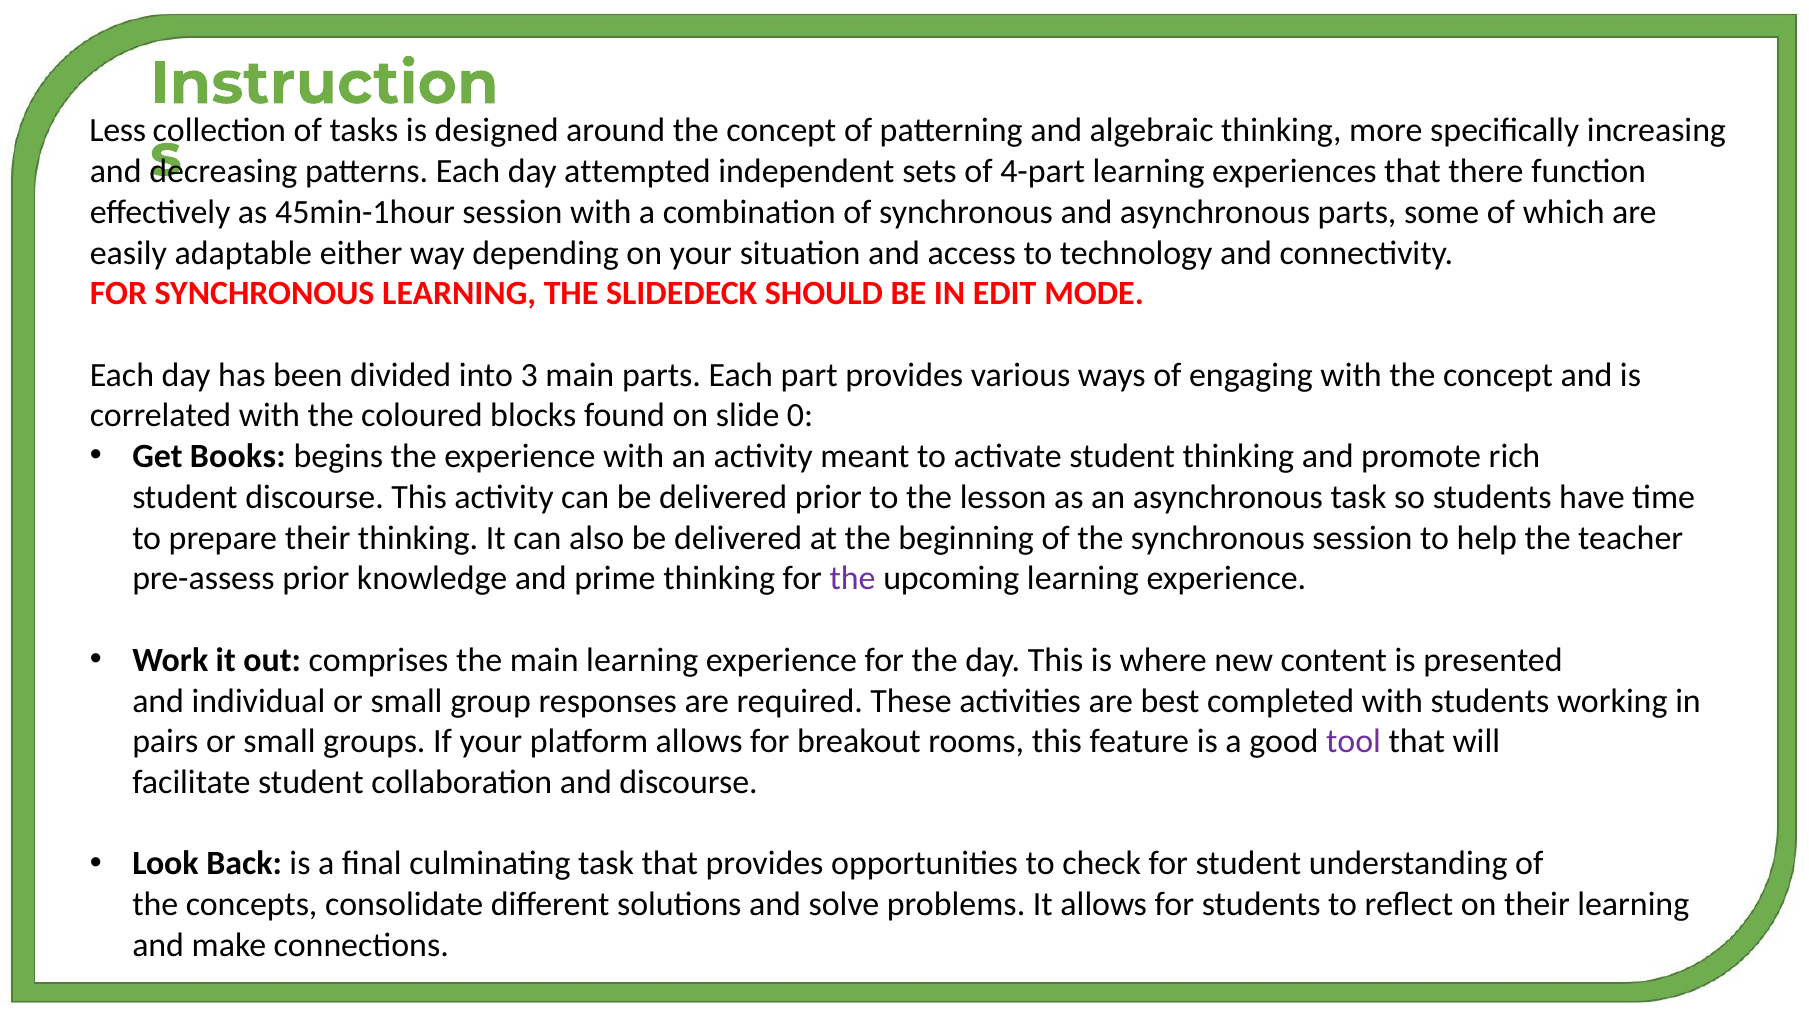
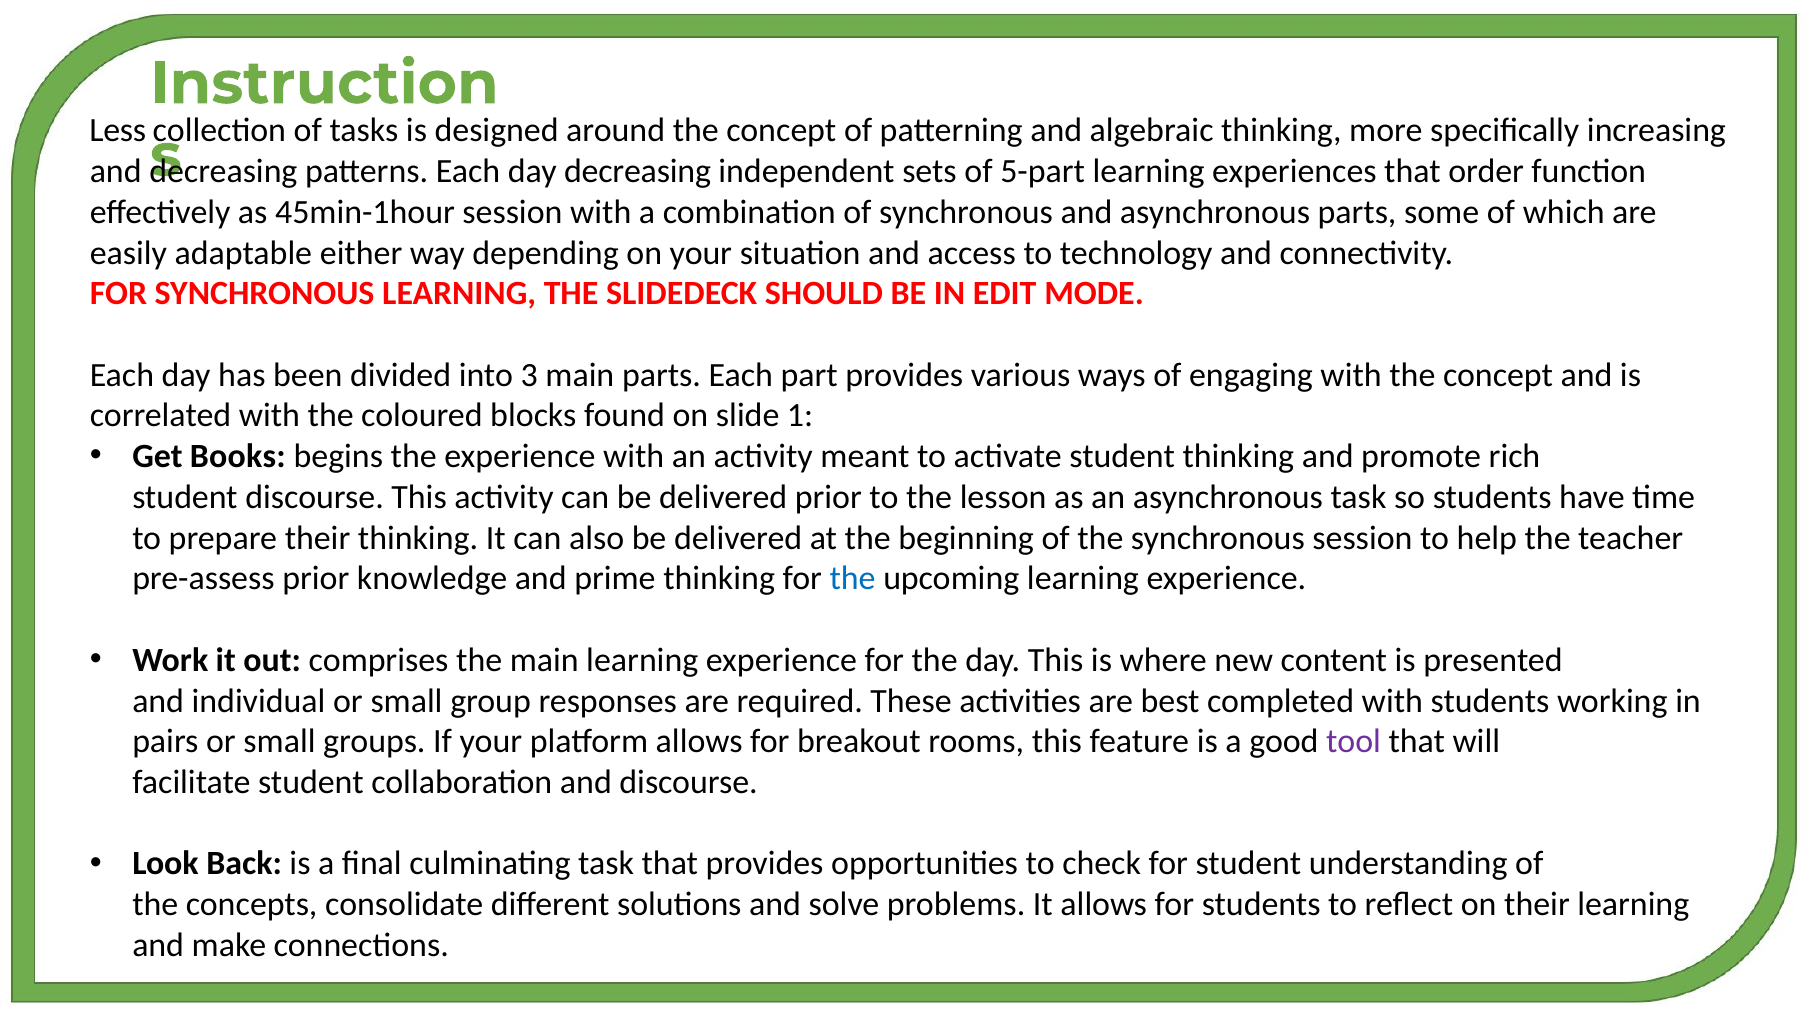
day attempted: attempted -> decreasing
4-part: 4-part -> 5-part
there: there -> order
0: 0 -> 1
the at (852, 578) colour: purple -> blue
